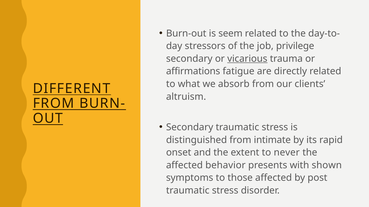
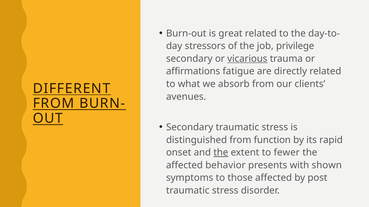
seem: seem -> great
altruism: altruism -> avenues
intimate: intimate -> function
the at (221, 153) underline: none -> present
never: never -> fewer
